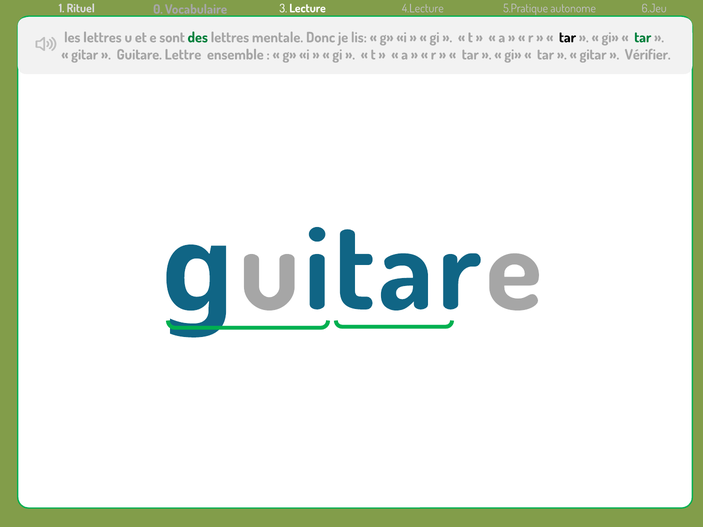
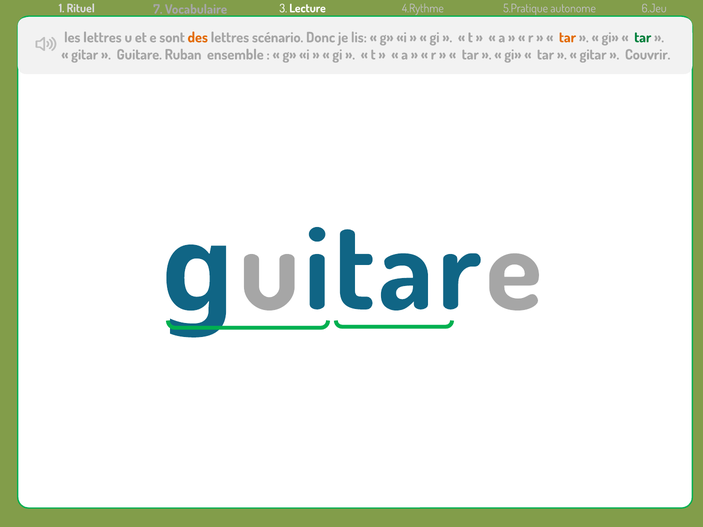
0: 0 -> 7
4.Lecture: 4.Lecture -> 4.Rythme
des colour: green -> orange
mentale: mentale -> scénario
tar at (567, 38) colour: black -> orange
Lettre: Lettre -> Ruban
Vérifier: Vérifier -> Couvrir
